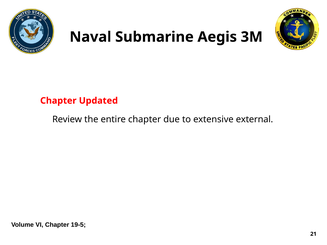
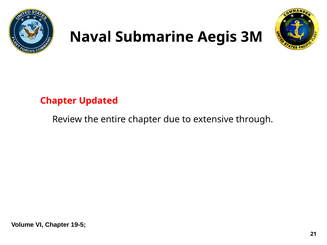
external: external -> through
